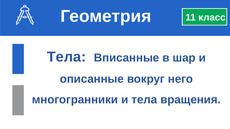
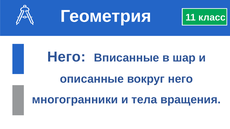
Тела at (66, 57): Тела -> Него
